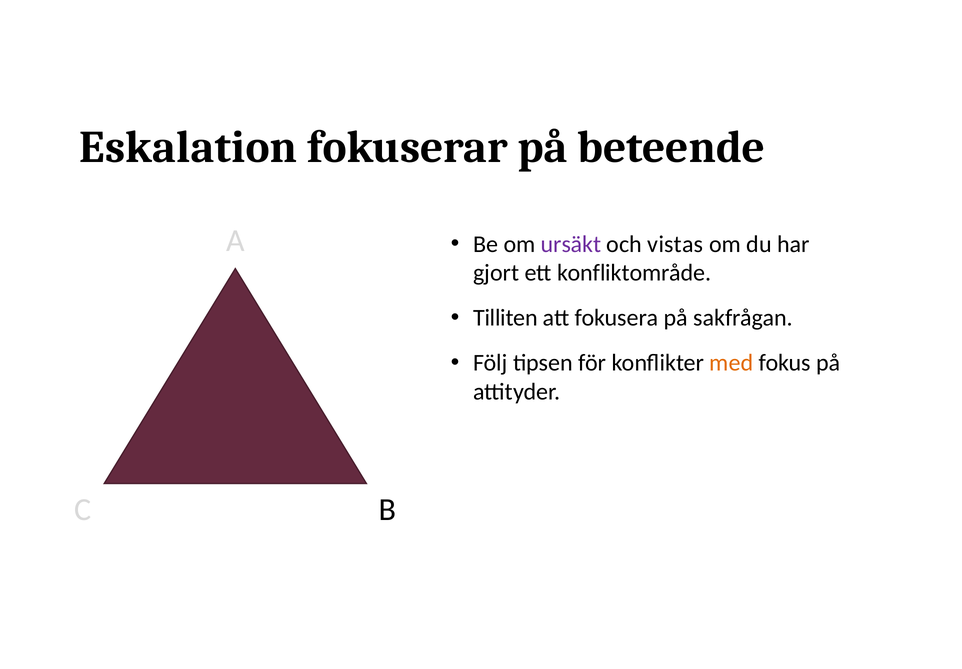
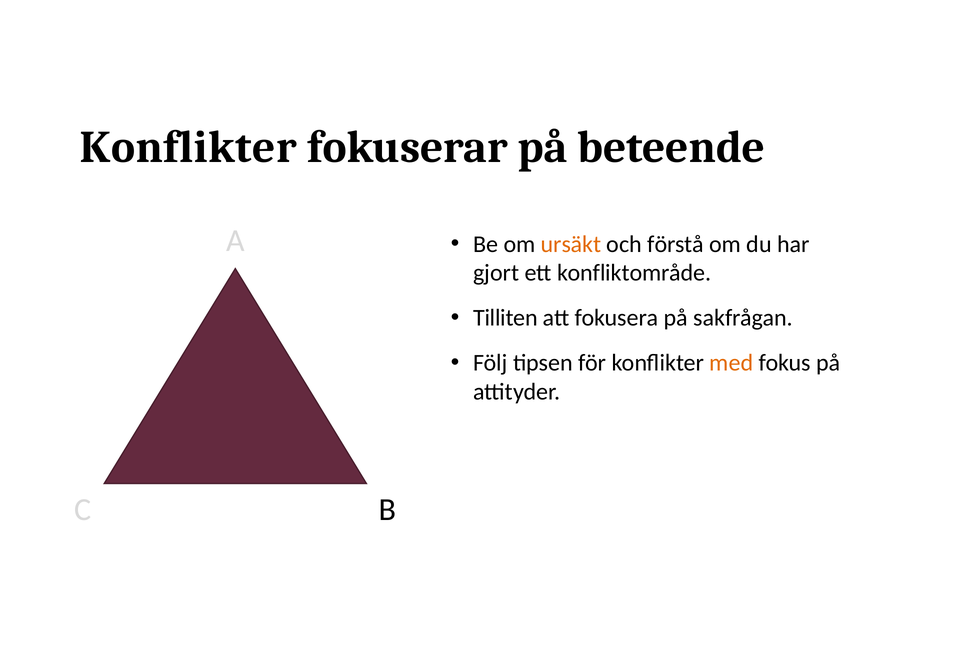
Eskalation at (188, 147): Eskalation -> Konflikter
ursäkt colour: purple -> orange
vistas: vistas -> förstå
